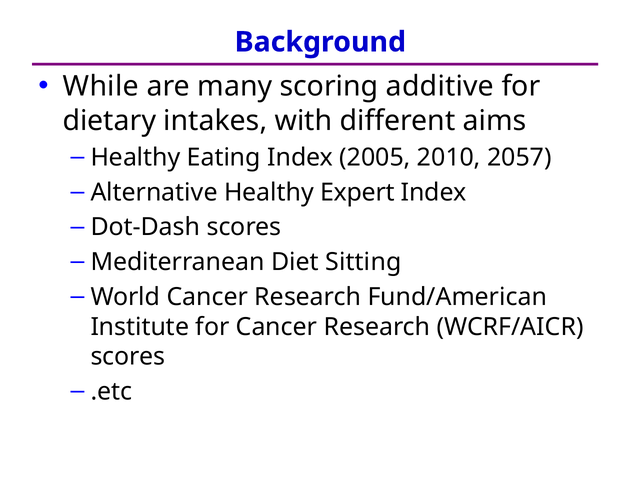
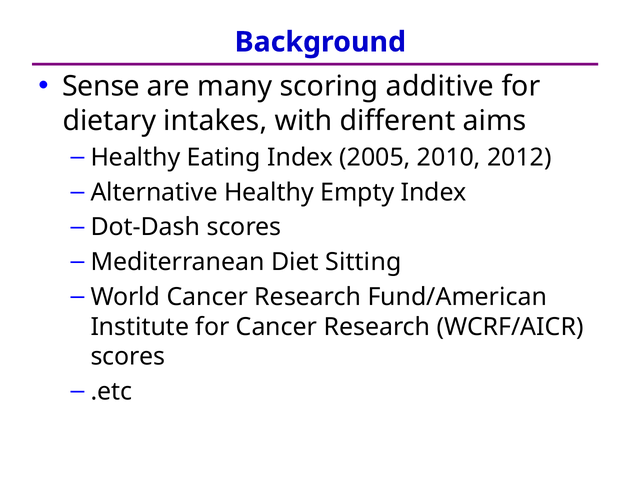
While: While -> Sense
2057: 2057 -> 2012
Expert: Expert -> Empty
